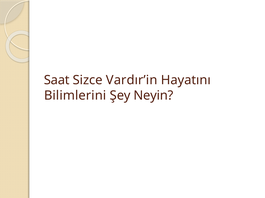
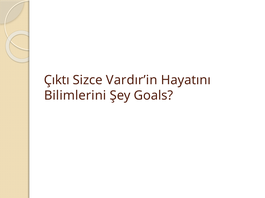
Saat: Saat -> Çıktı
Neyin: Neyin -> Goals
